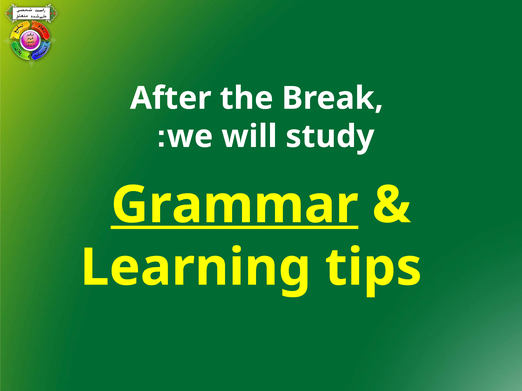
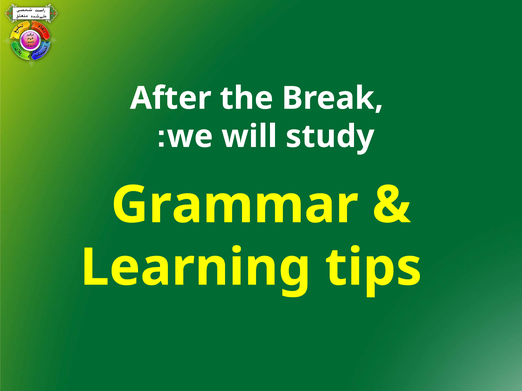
Grammar underline: present -> none
